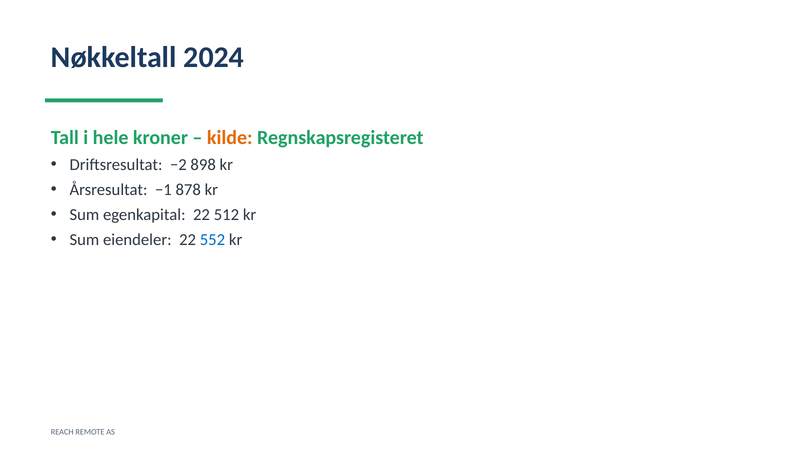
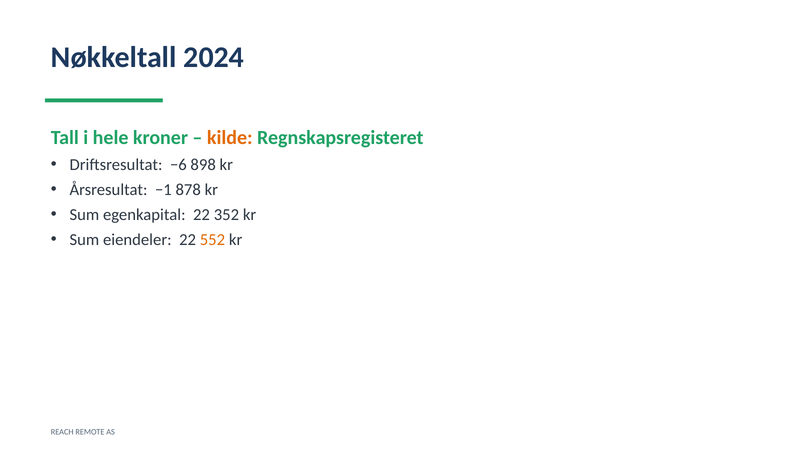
−2: −2 -> −6
512: 512 -> 352
552 colour: blue -> orange
